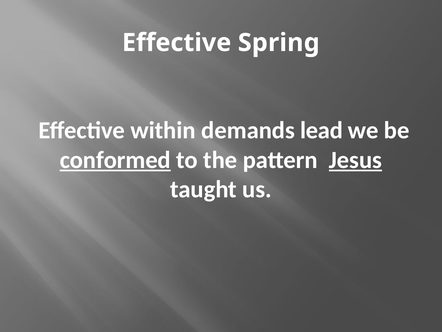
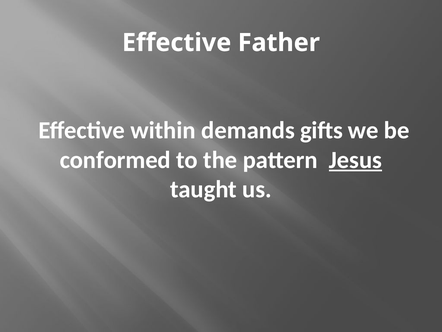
Spring: Spring -> Father
lead: lead -> gifts
conformed underline: present -> none
